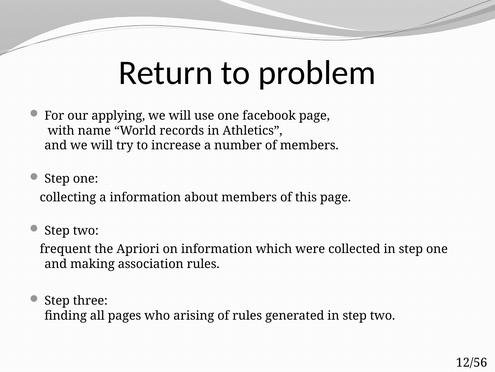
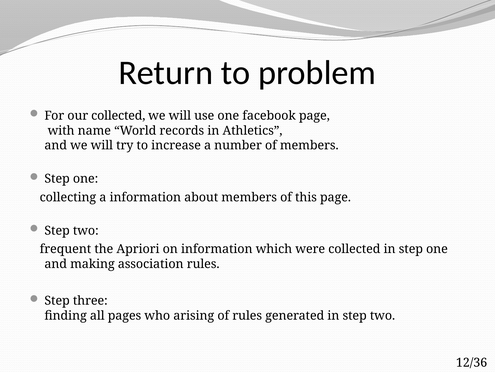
our applying: applying -> collected
12/56: 12/56 -> 12/36
